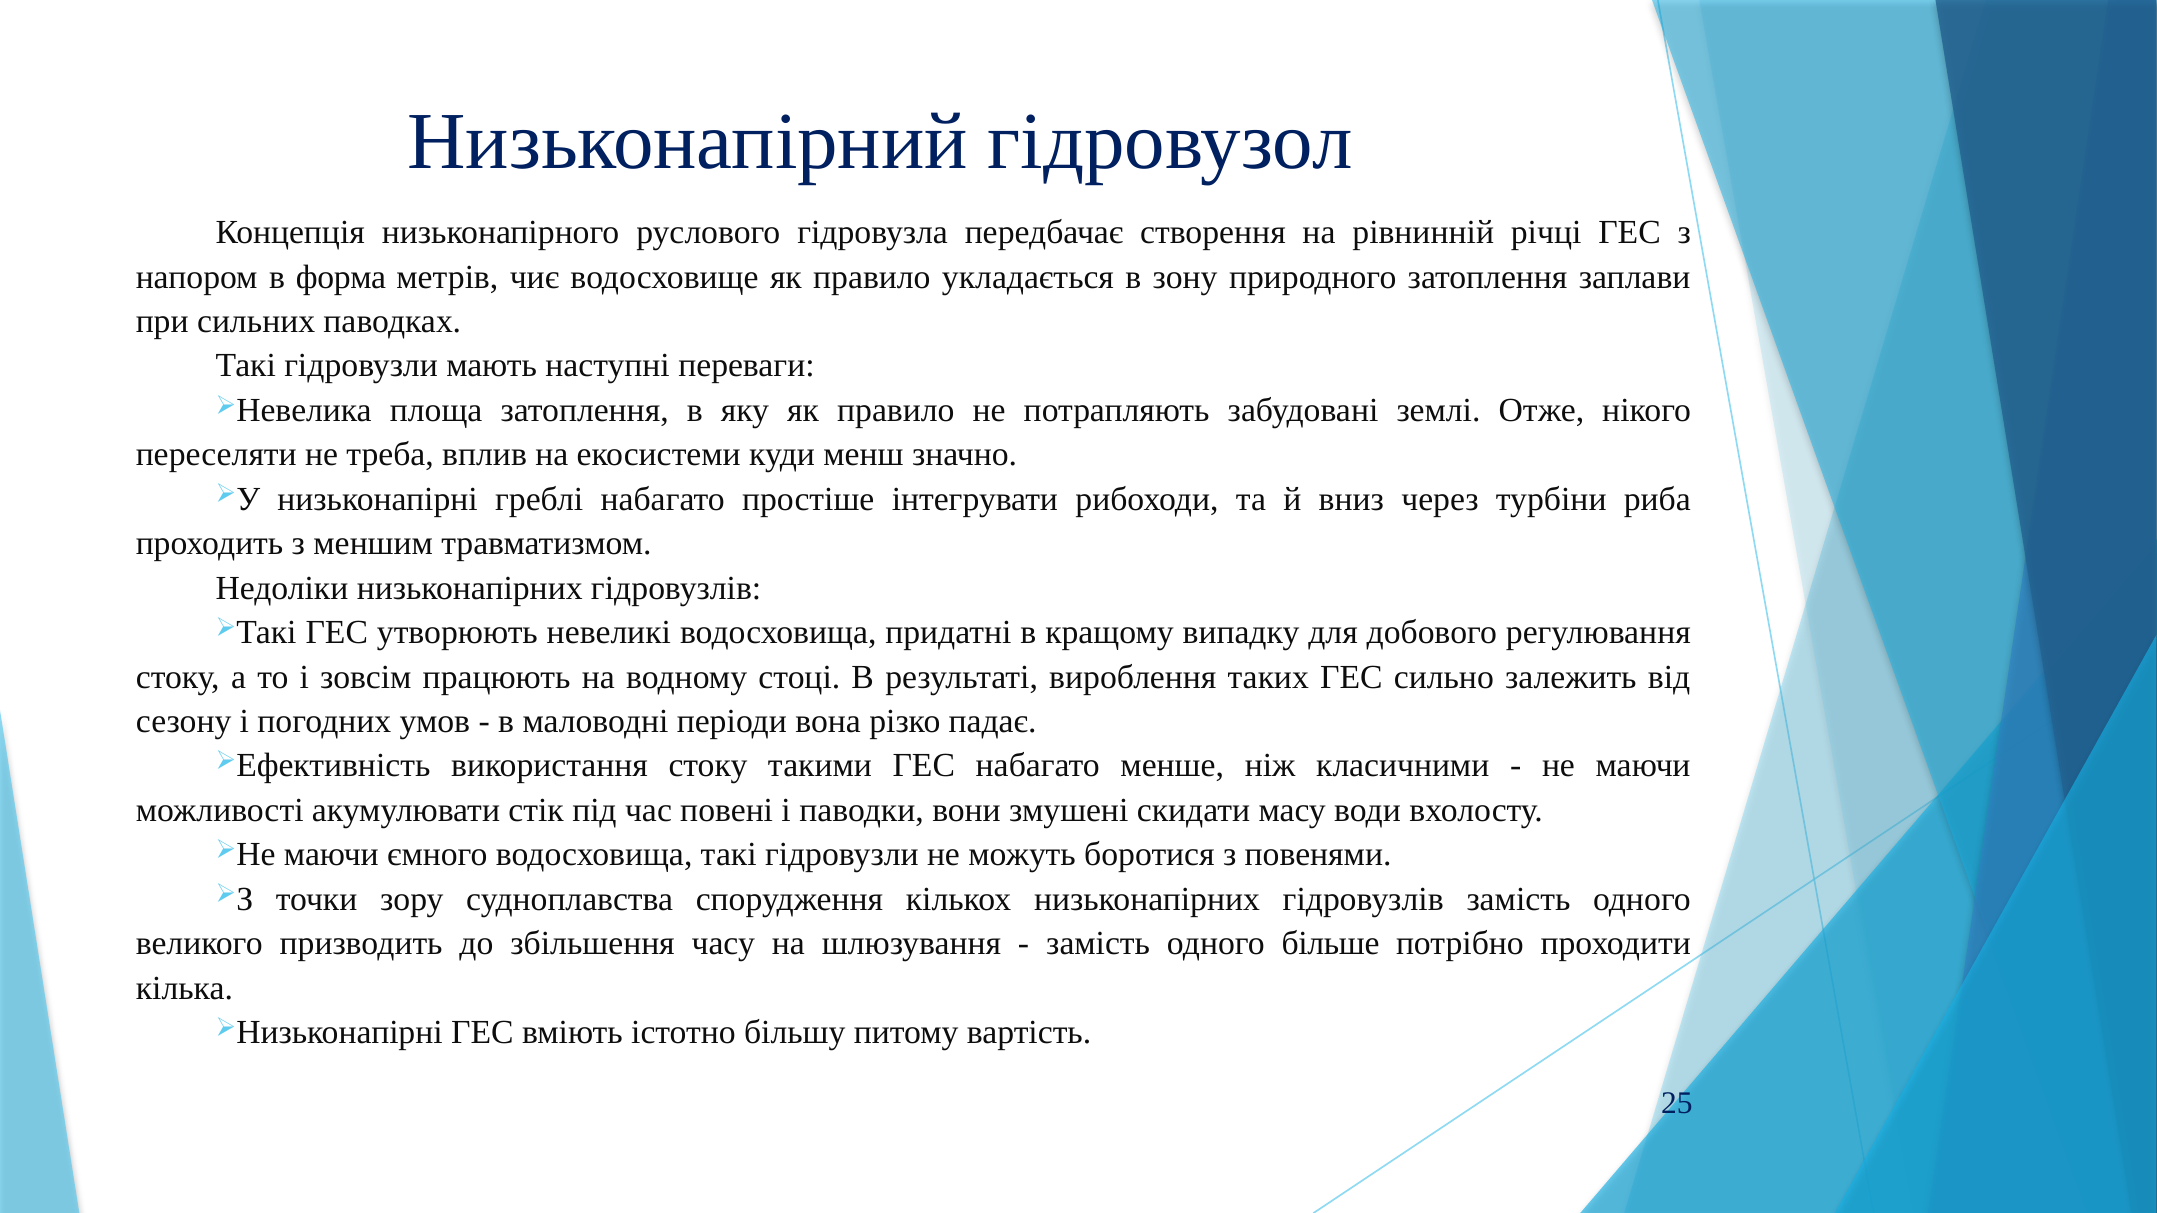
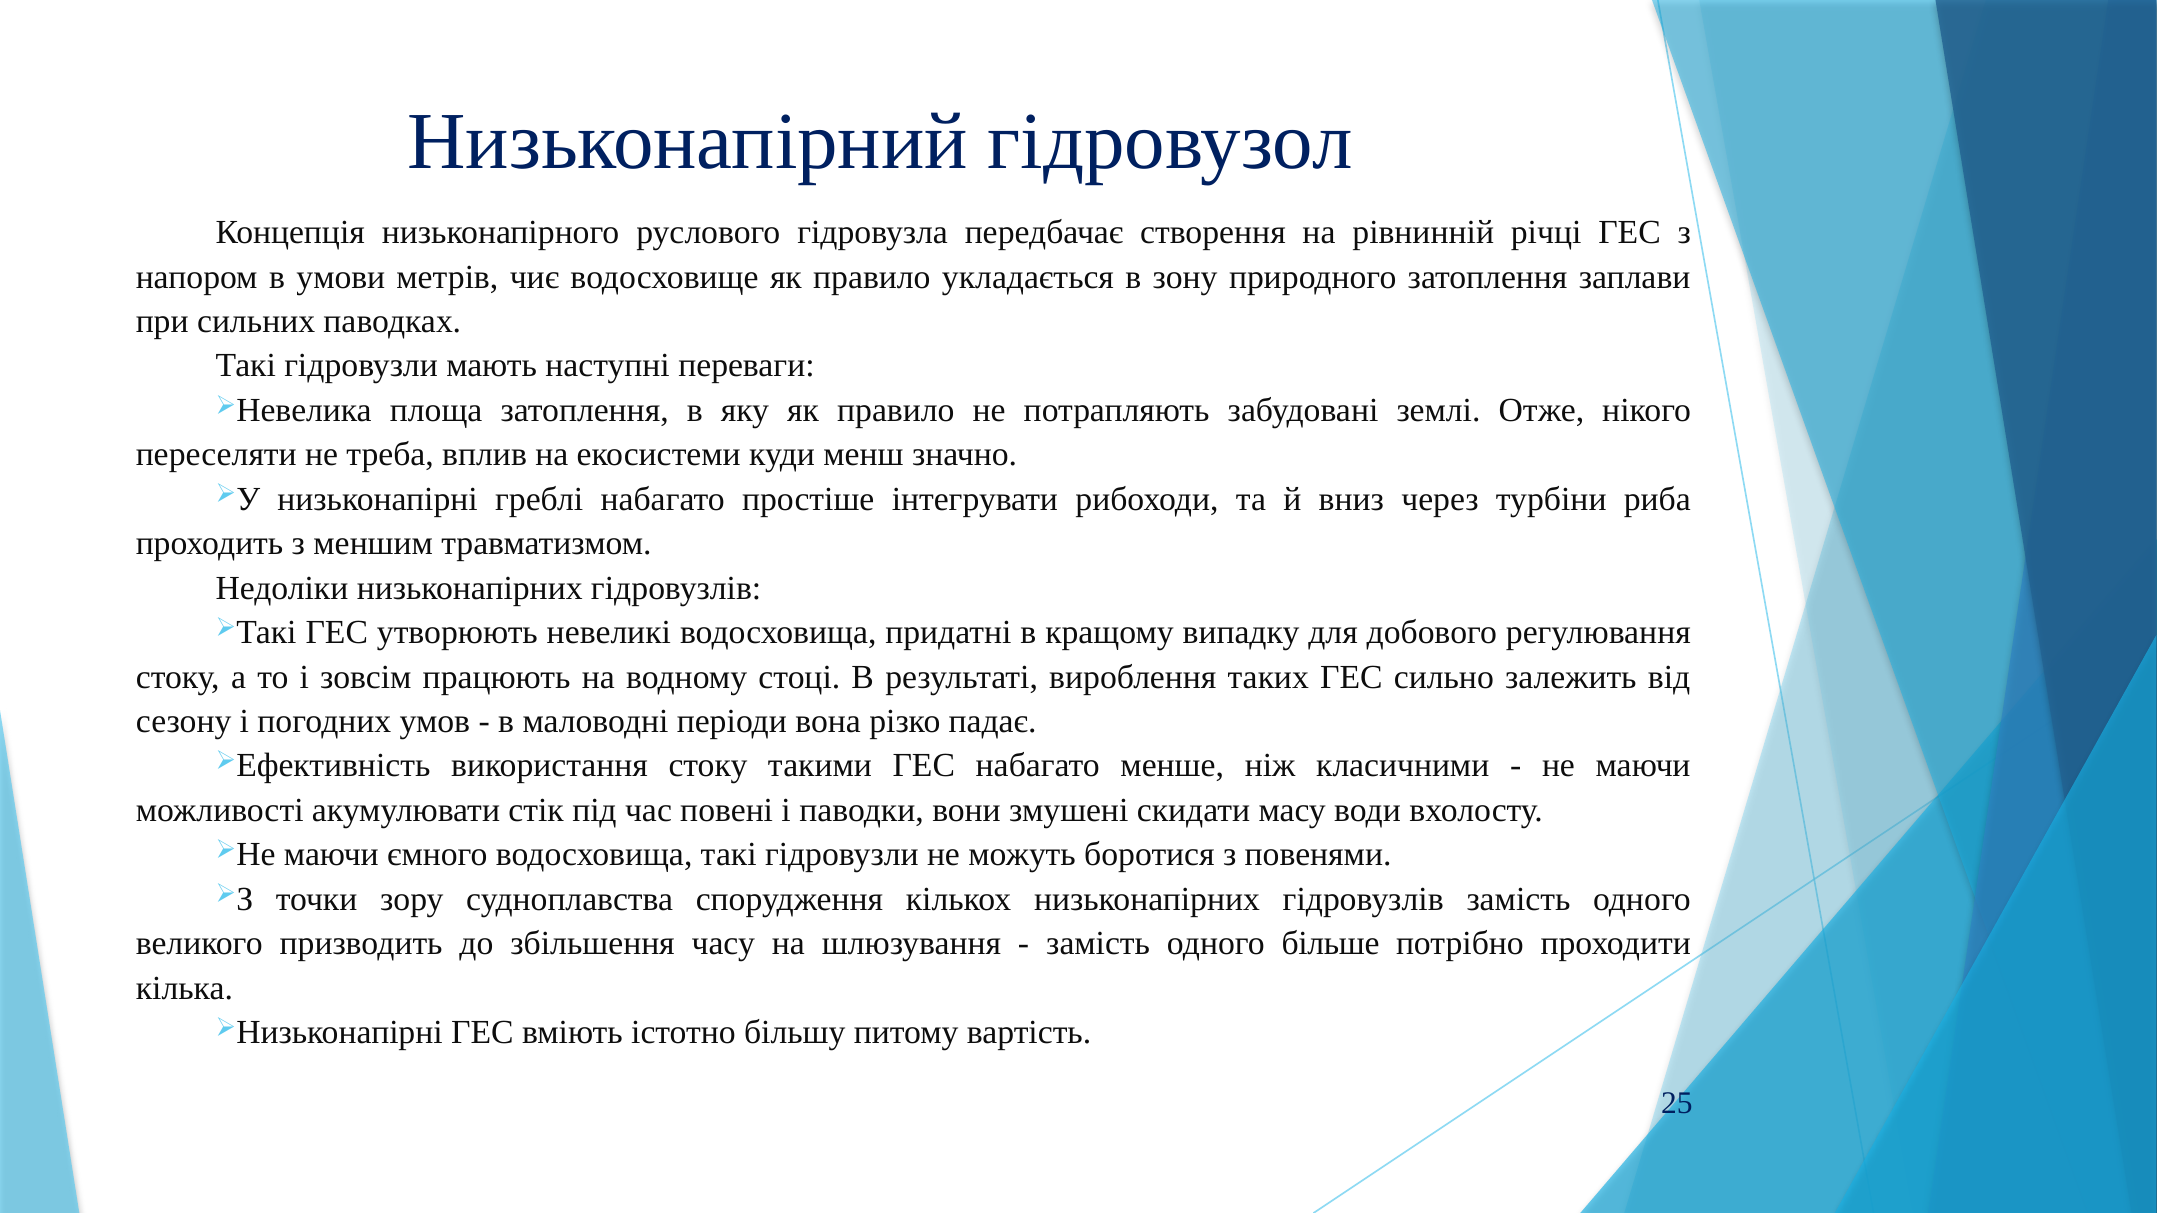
форма: форма -> умови
